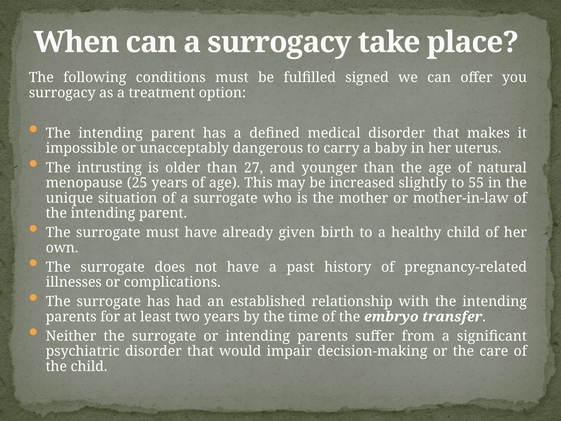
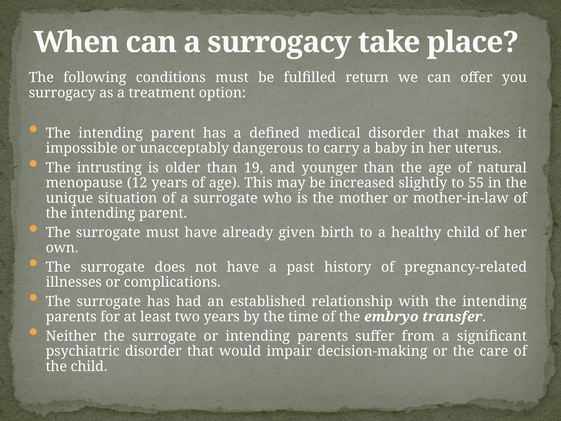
signed: signed -> return
27: 27 -> 19
25: 25 -> 12
